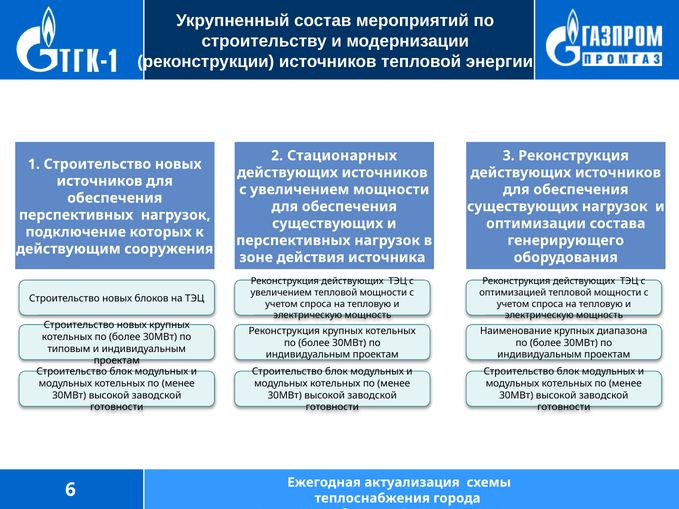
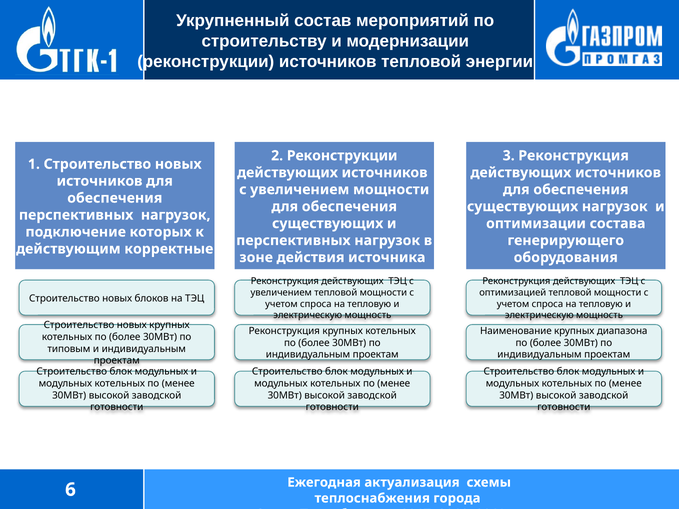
2 Стационарных: Стационарных -> Реконструкции
сооружения: сооружения -> корректные
